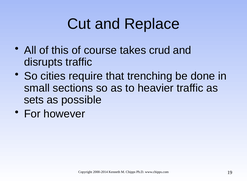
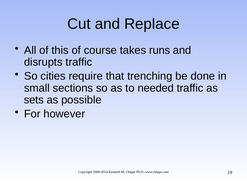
crud: crud -> runs
heavier: heavier -> needed
